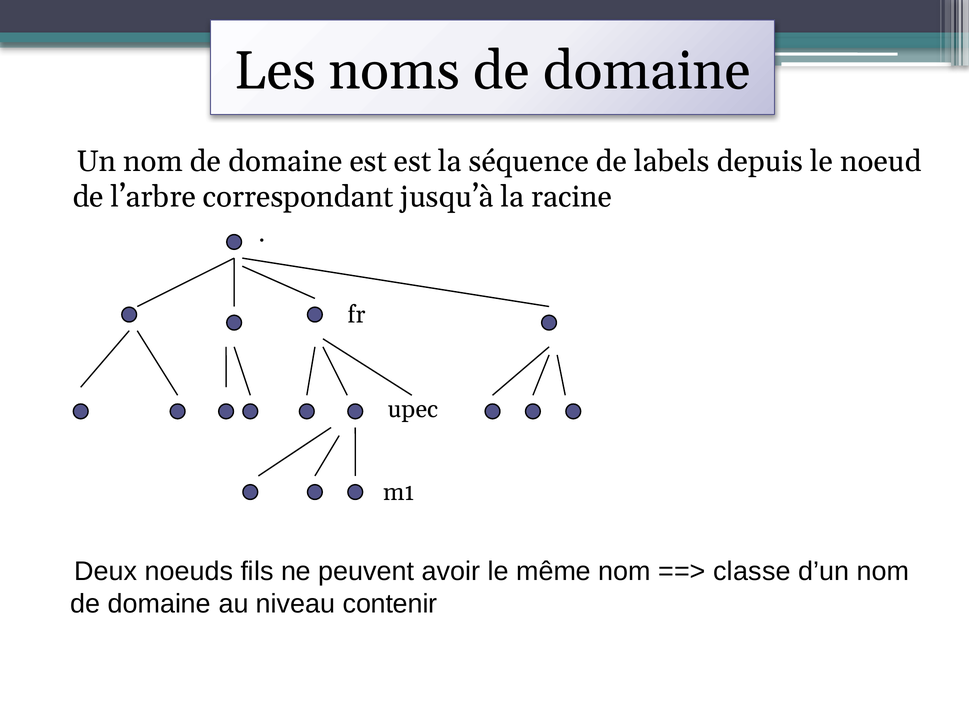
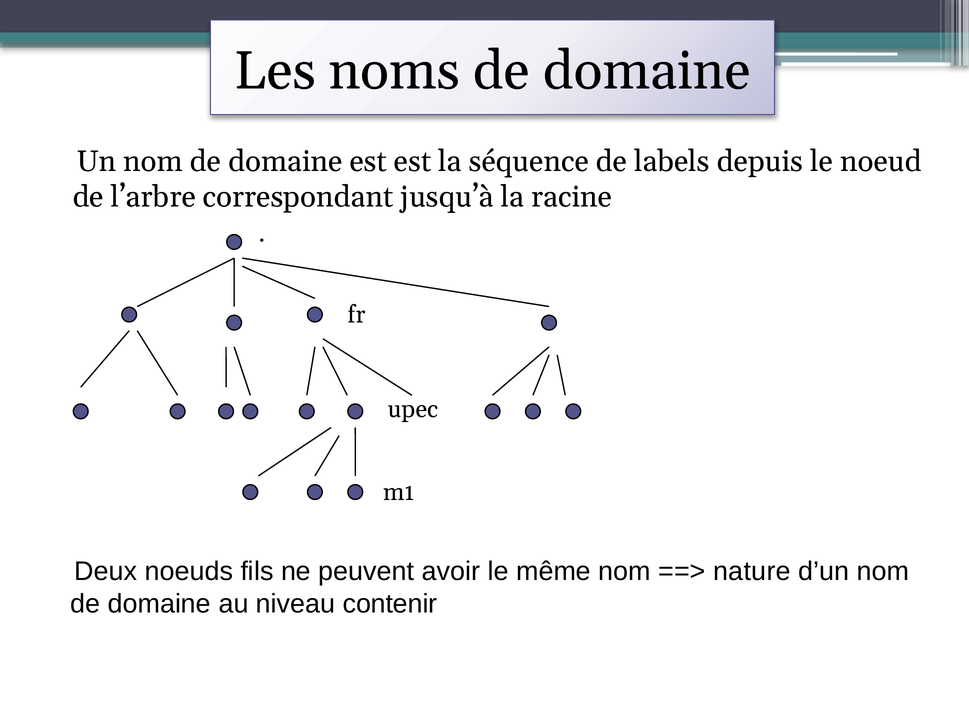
classe: classe -> nature
